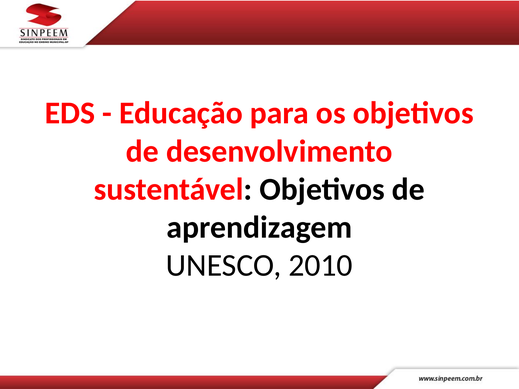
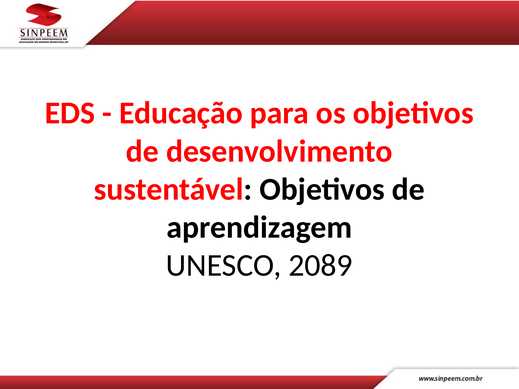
2010: 2010 -> 2089
